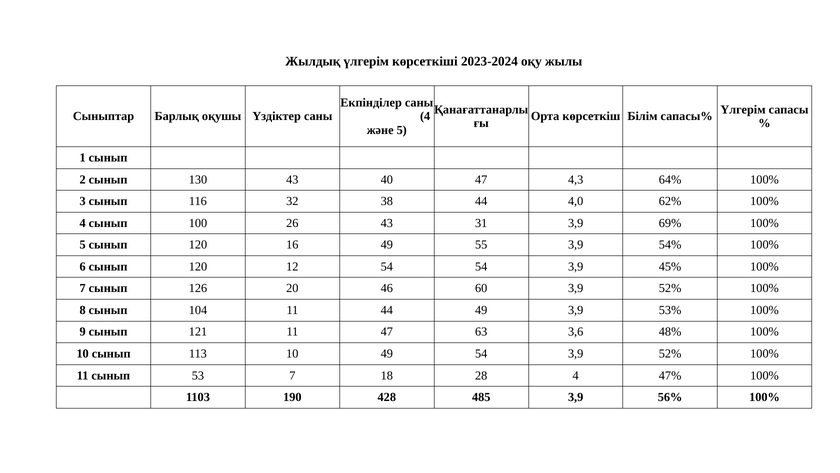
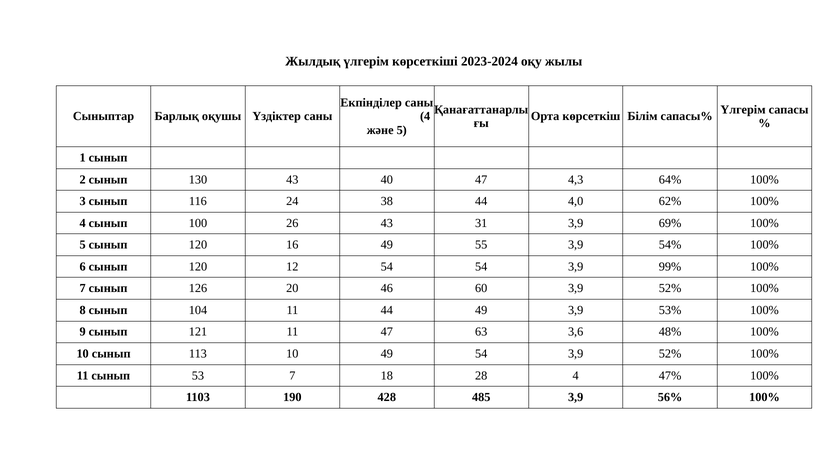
32: 32 -> 24
45%: 45% -> 99%
